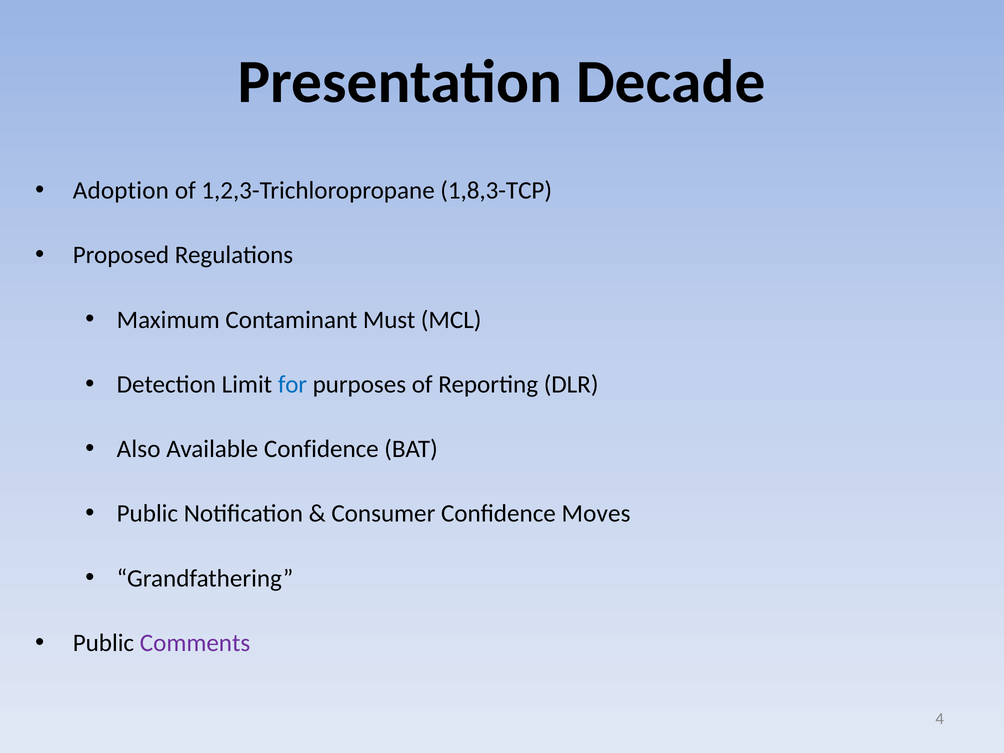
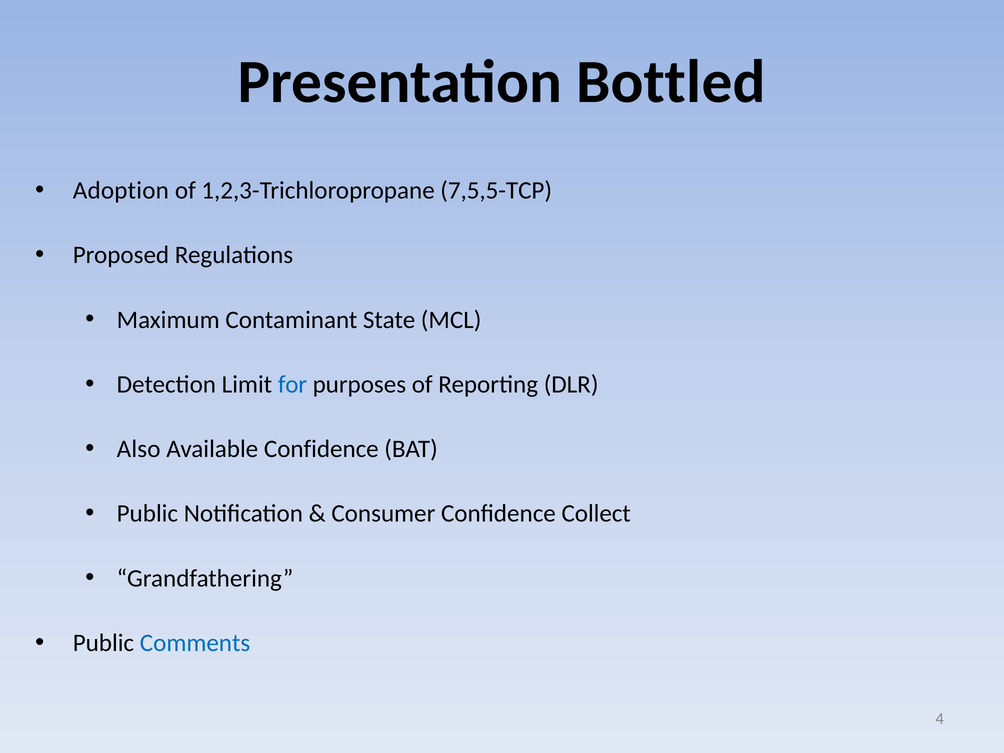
Decade: Decade -> Bottled
1,8,3-TCP: 1,8,3-TCP -> 7,5,5-TCP
Must: Must -> State
Moves: Moves -> Collect
Comments colour: purple -> blue
